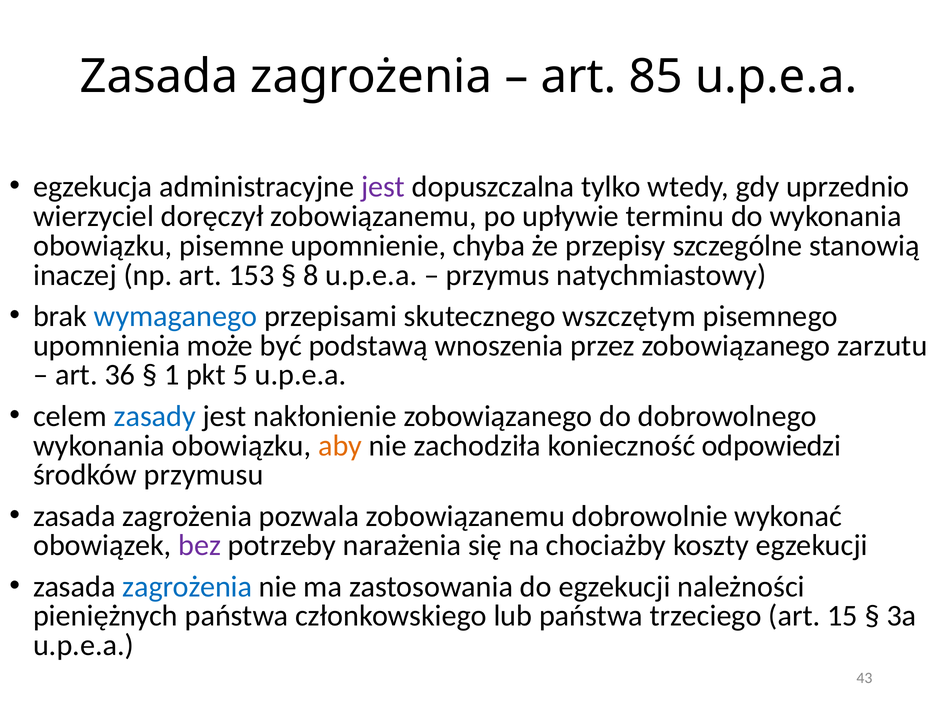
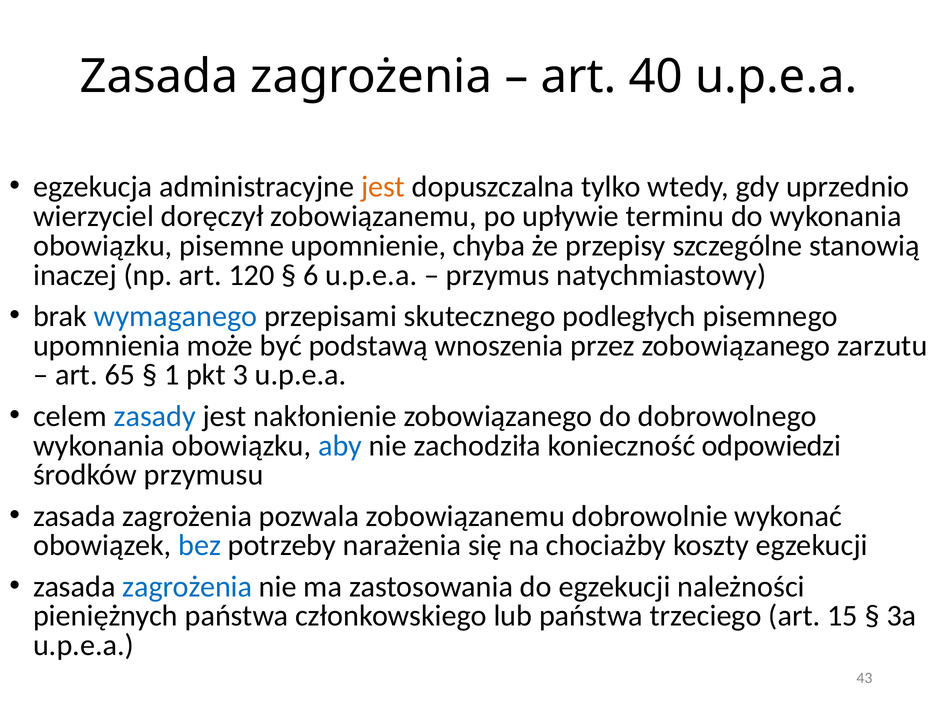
85: 85 -> 40
jest at (383, 187) colour: purple -> orange
153: 153 -> 120
8: 8 -> 6
wszczętym: wszczętym -> podległych
36: 36 -> 65
5: 5 -> 3
aby colour: orange -> blue
bez colour: purple -> blue
